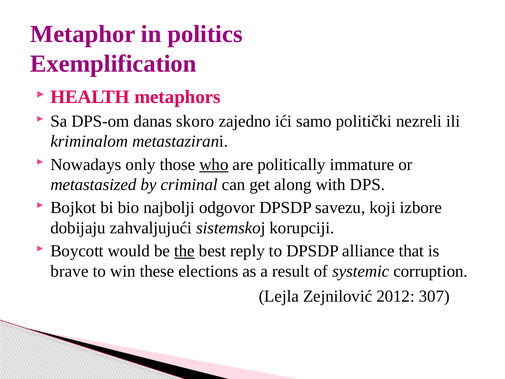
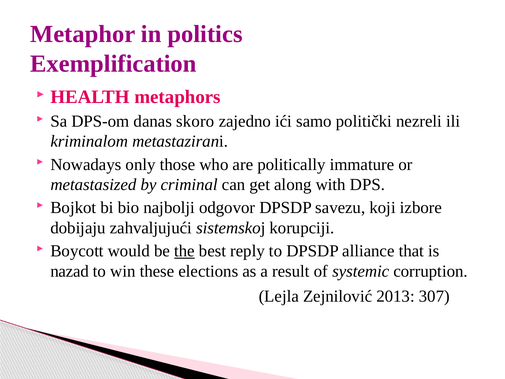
who underline: present -> none
brave: brave -> nazad
2012: 2012 -> 2013
